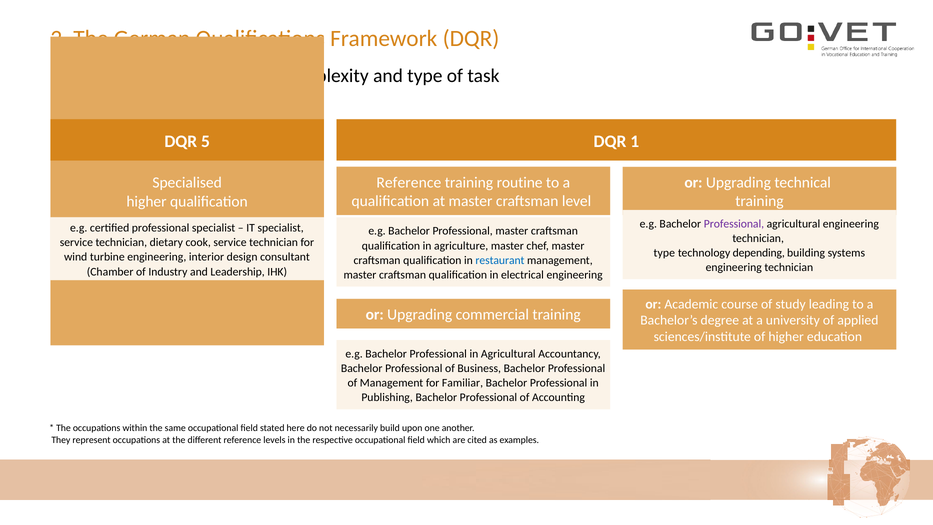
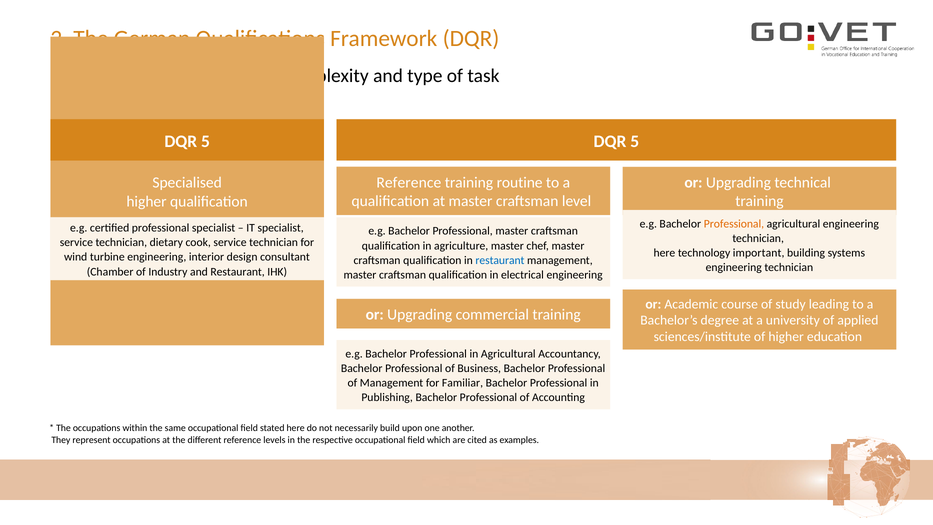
1 at (635, 142): 1 -> 5
Professional at (734, 224) colour: purple -> orange
type at (664, 253): type -> here
depending: depending -> important
and Leadership: Leadership -> Restaurant
